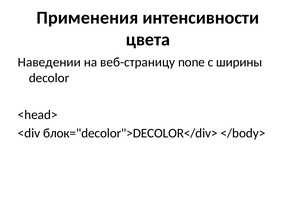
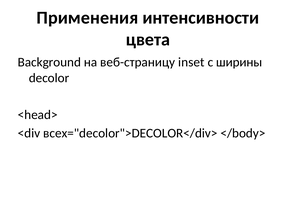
Наведении: Наведении -> Background
none: none -> inset
блок="decolor">DECOLOR</div>: блок="decolor">DECOLOR</div> -> всех="decolor">DECOLOR</div>
